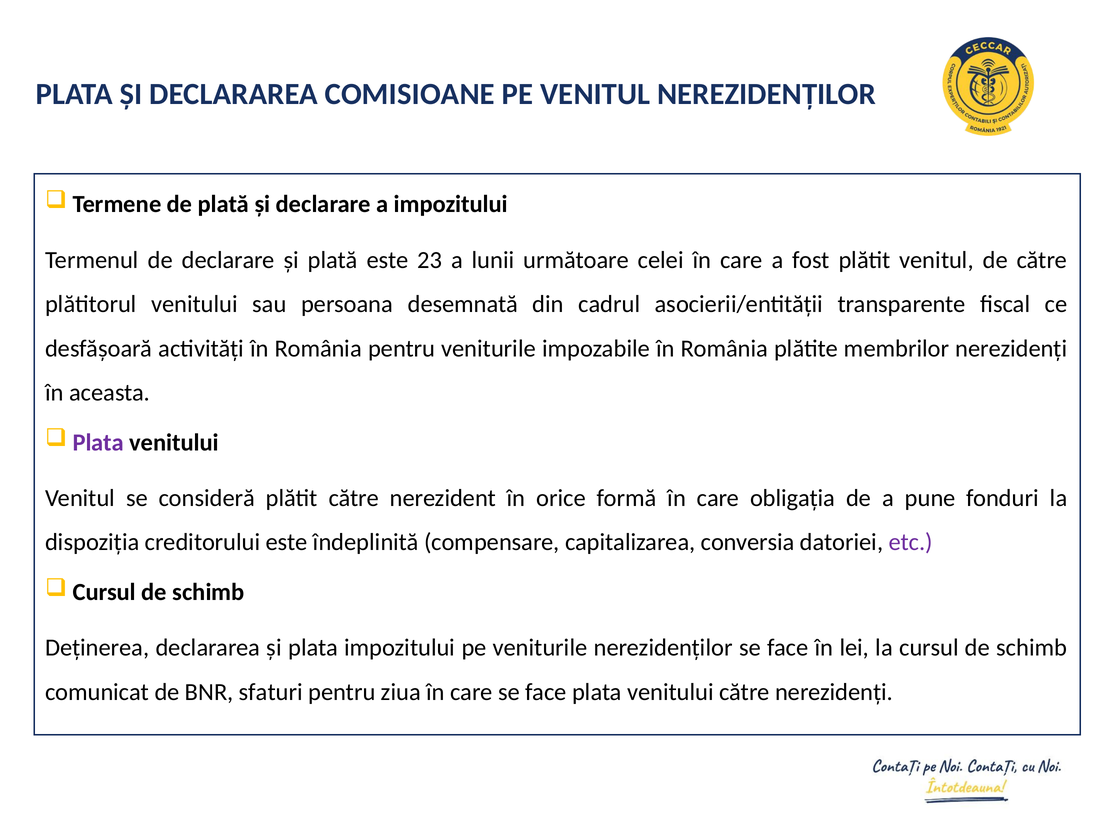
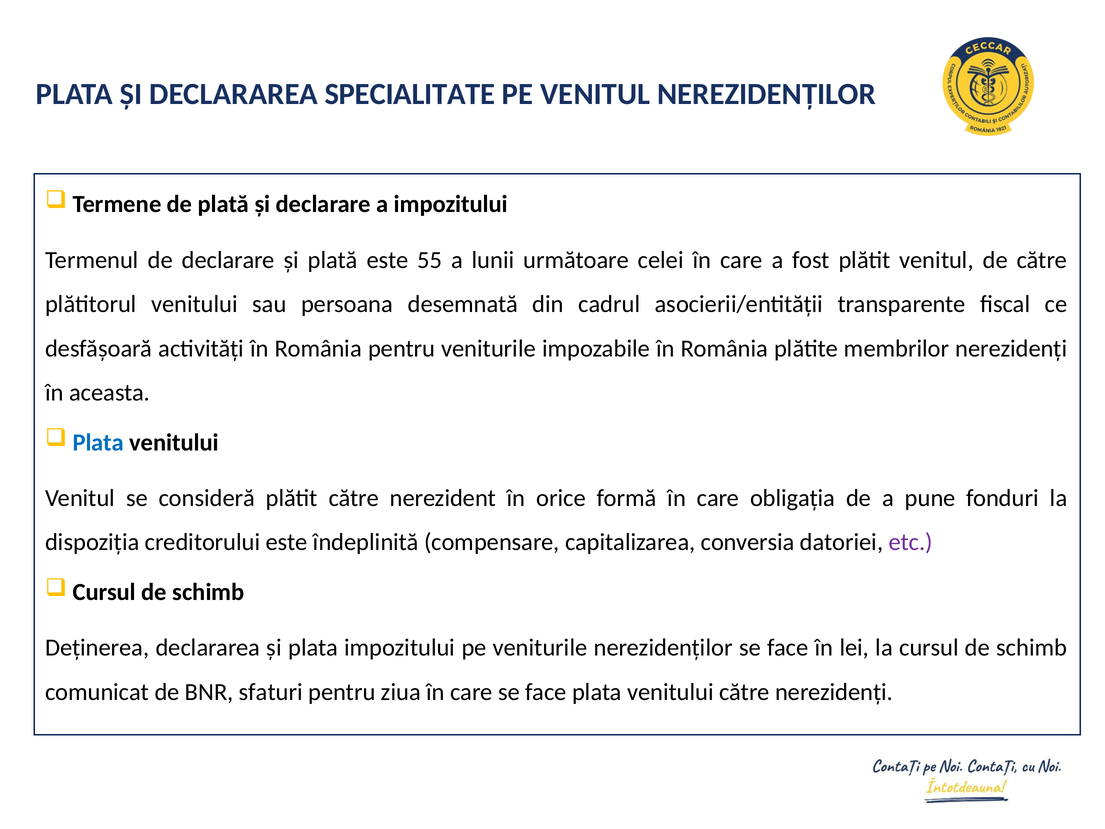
COMISIOANE: COMISIOANE -> SPECIALITATE
23: 23 -> 55
Plata at (98, 442) colour: purple -> blue
